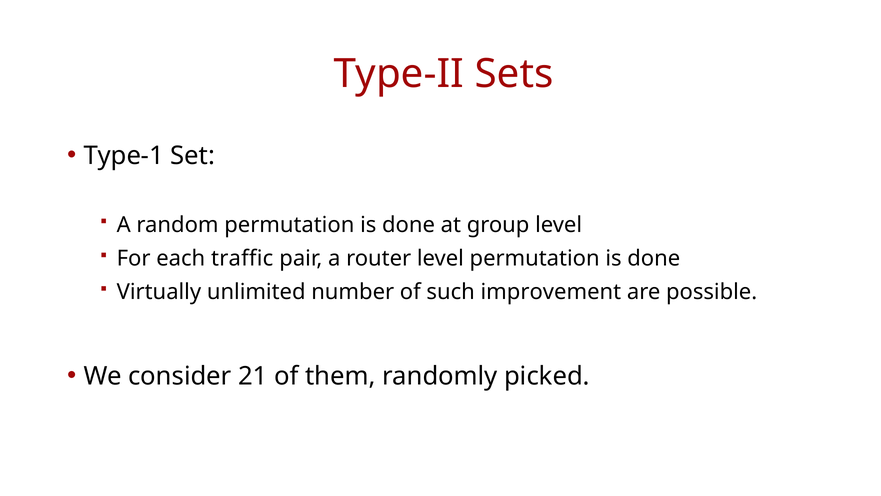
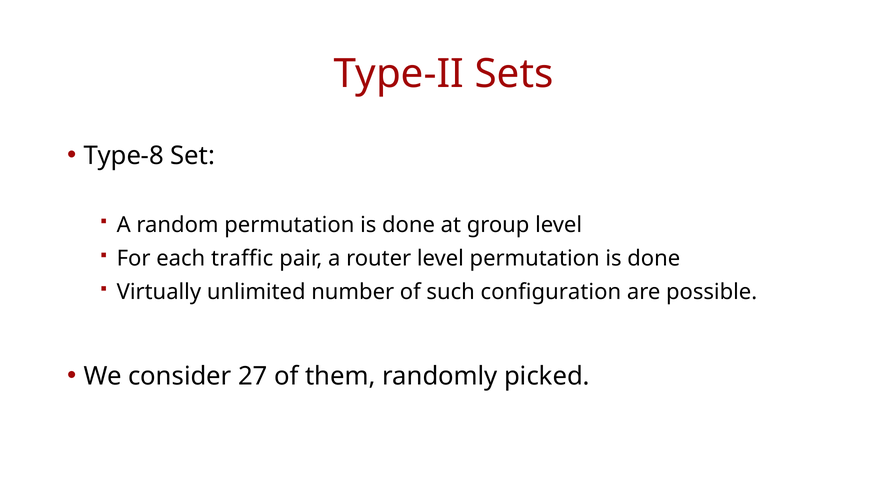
Type-1: Type-1 -> Type-8
improvement: improvement -> configuration
21: 21 -> 27
